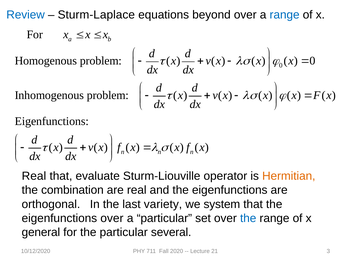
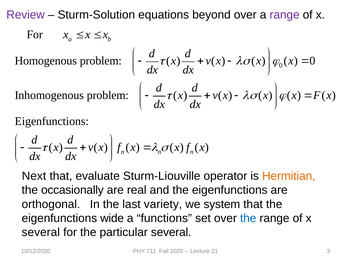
Review colour: blue -> purple
Sturm-Laplace: Sturm-Laplace -> Sturm-Solution
range at (285, 15) colour: blue -> purple
Real at (34, 176): Real -> Next
combination: combination -> occasionally
eigenfunctions over: over -> wide
a particular: particular -> functions
general at (41, 232): general -> several
